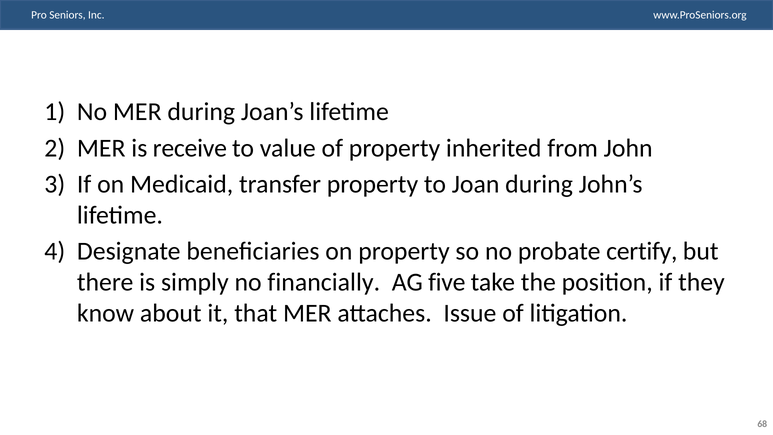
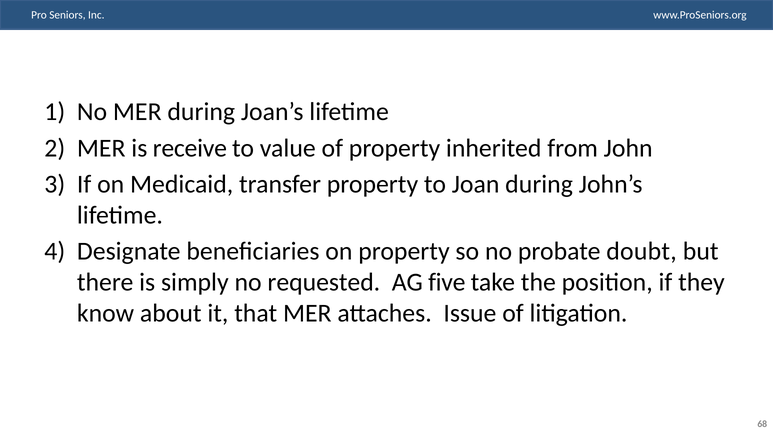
certify: certify -> doubt
financially: financially -> requested
